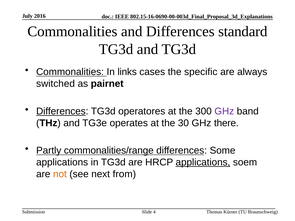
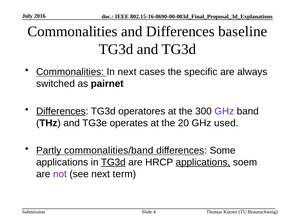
standard: standard -> baseline
In links: links -> next
30: 30 -> 20
there: there -> used
commonalities/range: commonalities/range -> commonalities/band
TG3d at (113, 162) underline: none -> present
not colour: orange -> purple
from: from -> term
